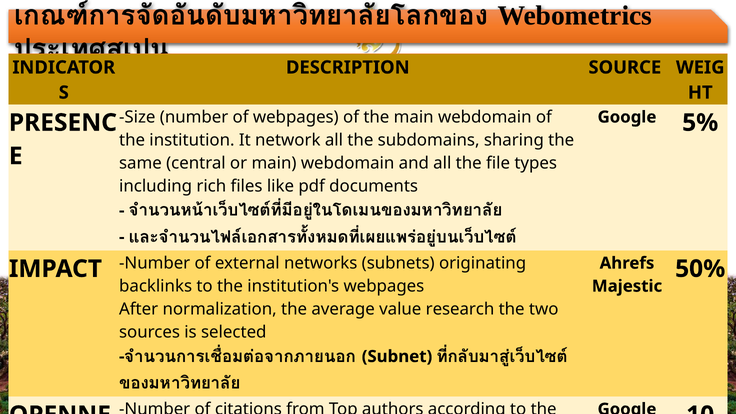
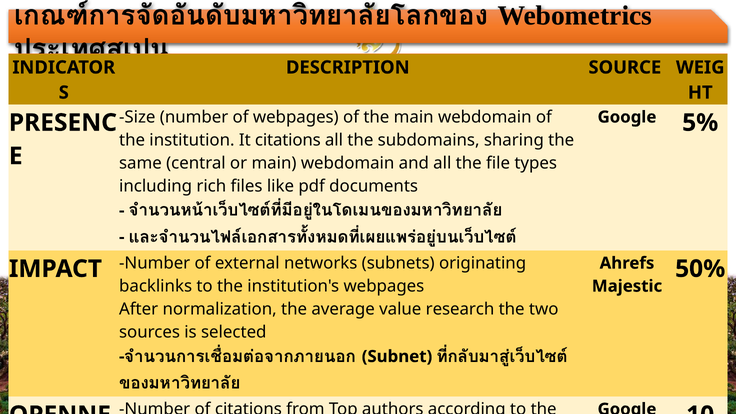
It network: network -> citations
